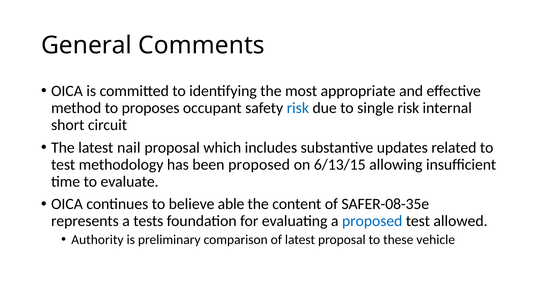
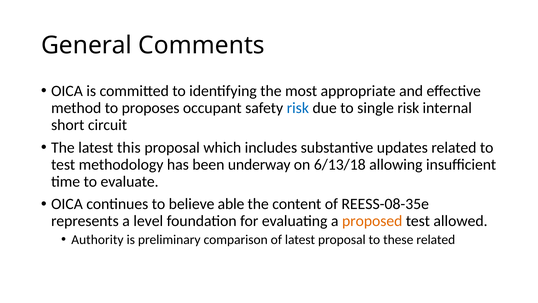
nail: nail -> this
been proposed: proposed -> underway
6/13/15: 6/13/15 -> 6/13/18
SAFER-08-35e: SAFER-08-35e -> REESS-08-35e
tests: tests -> level
proposed at (372, 221) colour: blue -> orange
these vehicle: vehicle -> related
